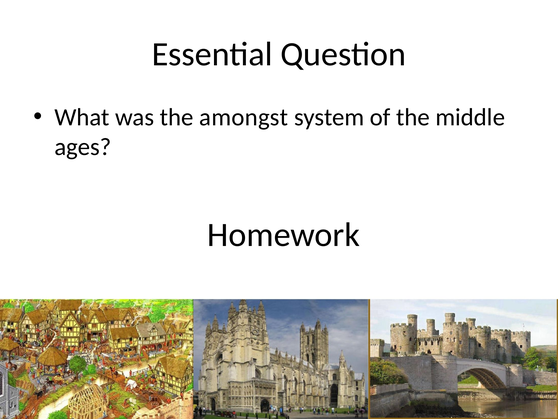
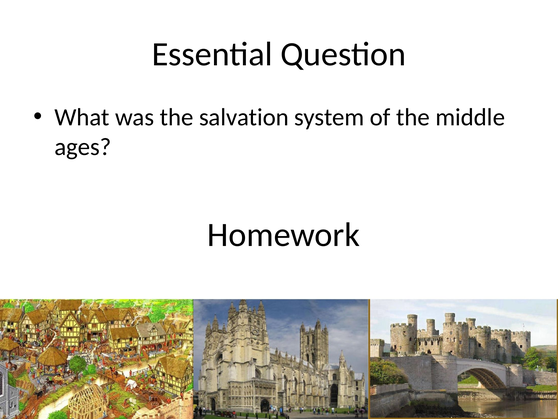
amongst: amongst -> salvation
